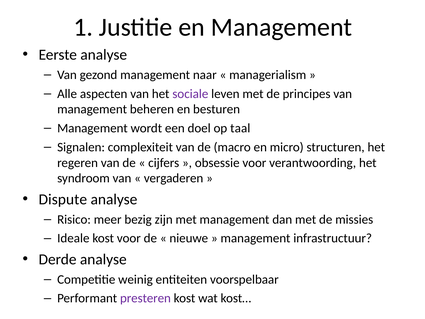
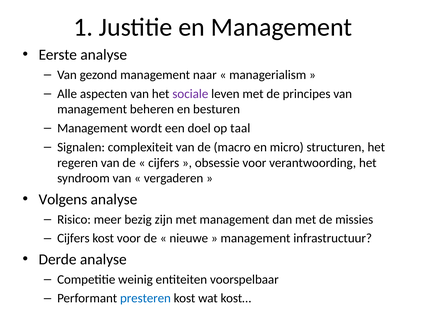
Dispute: Dispute -> Volgens
Ideale at (73, 238): Ideale -> Cijfers
presteren colour: purple -> blue
